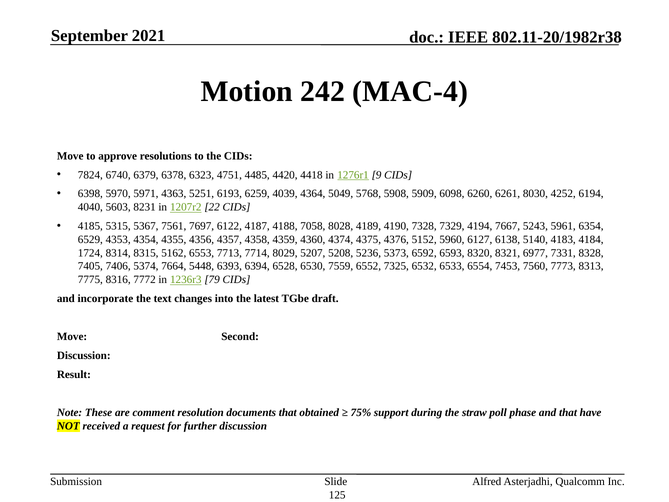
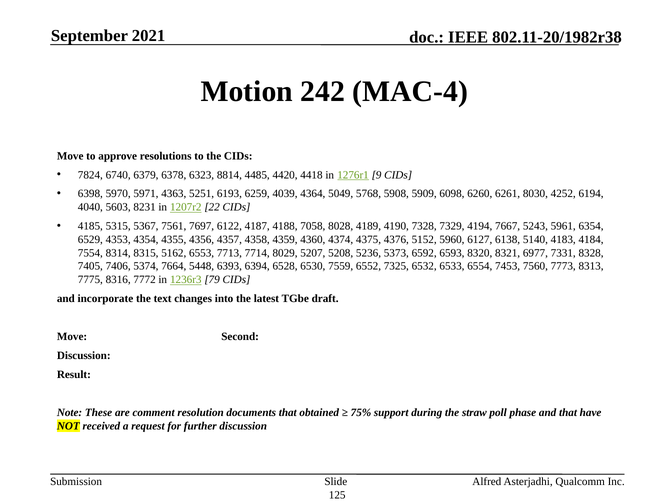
4751: 4751 -> 8814
1724: 1724 -> 7554
